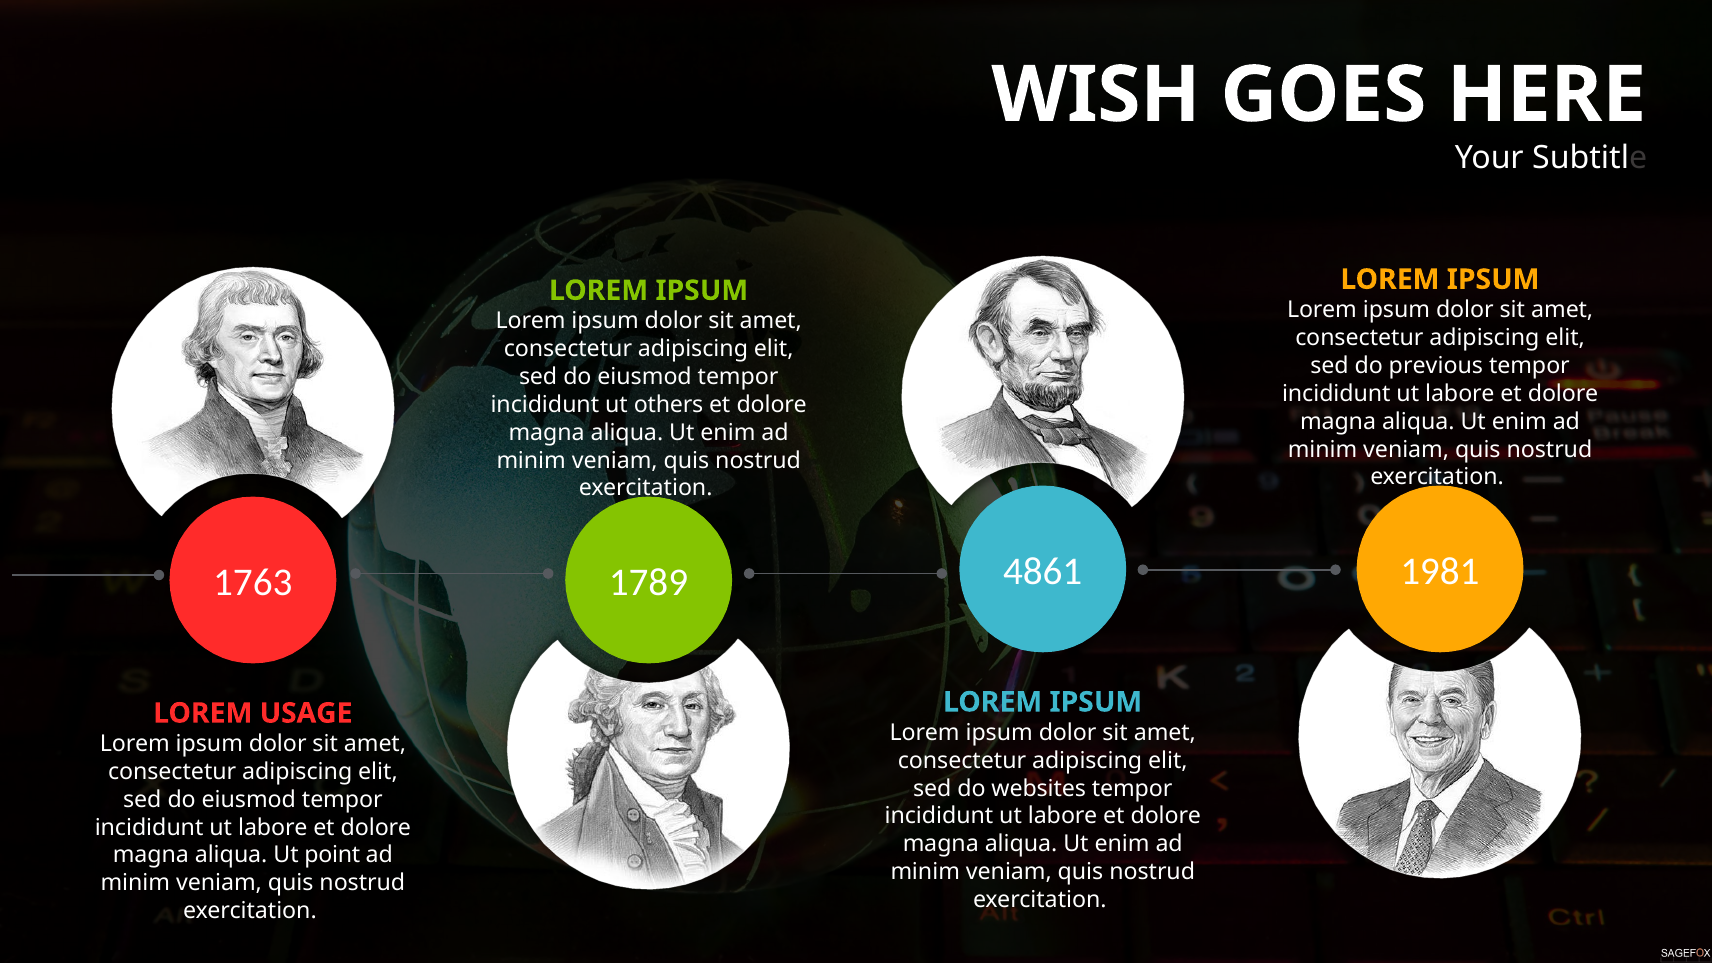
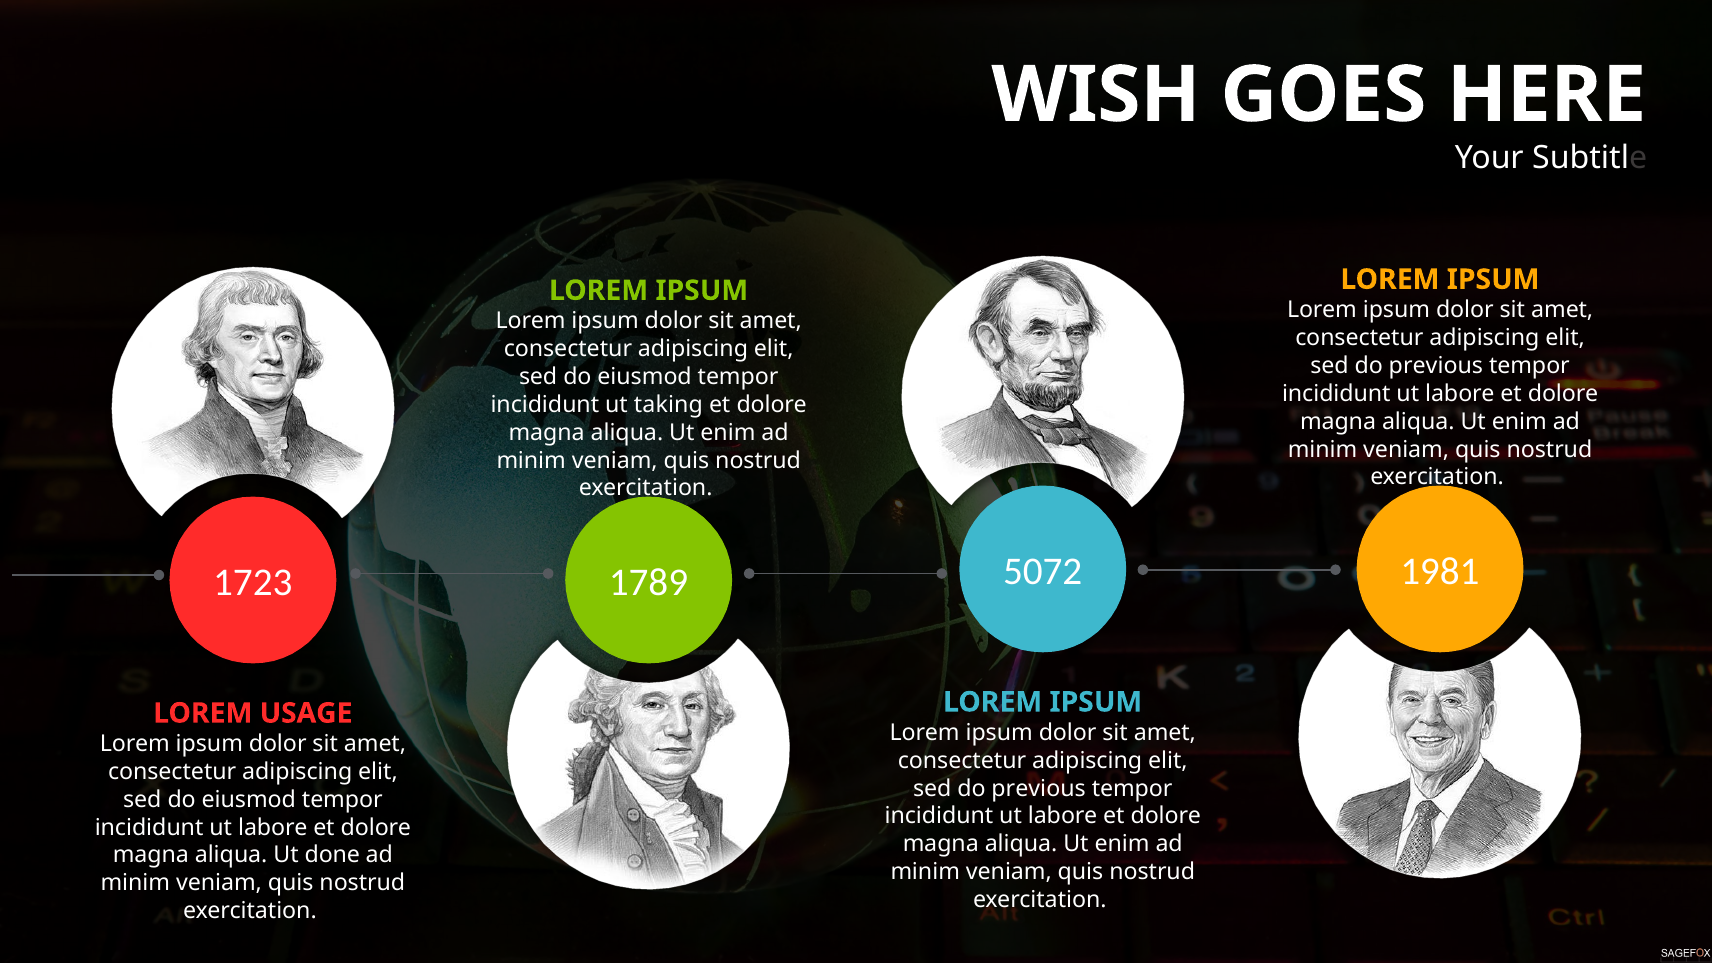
others: others -> taking
4861: 4861 -> 5072
1763: 1763 -> 1723
websites at (1039, 788): websites -> previous
point: point -> done
